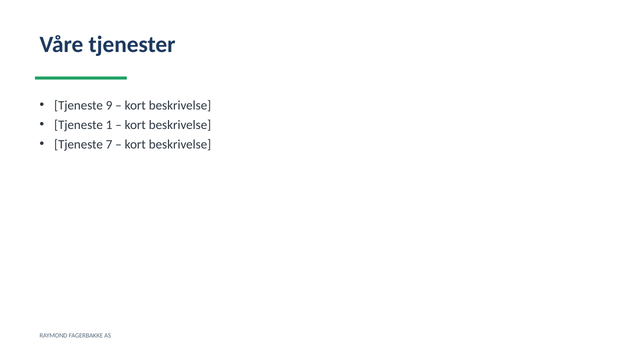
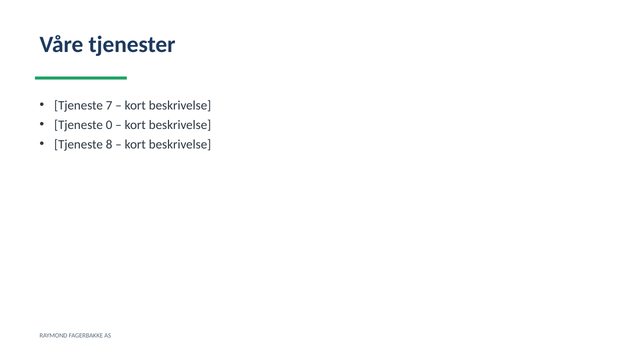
9: 9 -> 7
1: 1 -> 0
7: 7 -> 8
